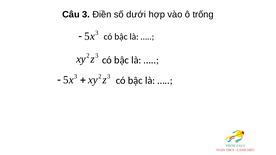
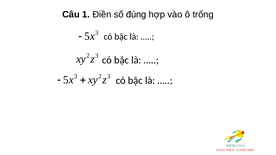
Câu 3: 3 -> 1
dưới: dưới -> đúng
